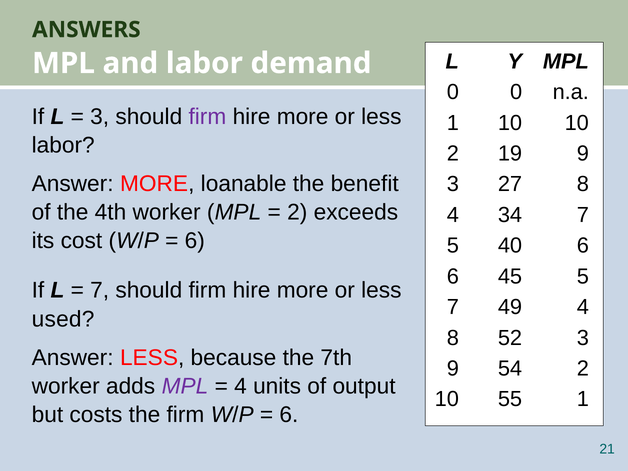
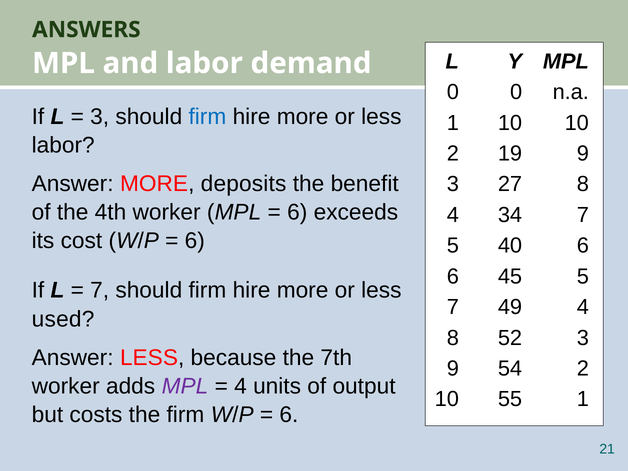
firm at (207, 117) colour: purple -> blue
loanable: loanable -> deposits
2 at (297, 212): 2 -> 6
